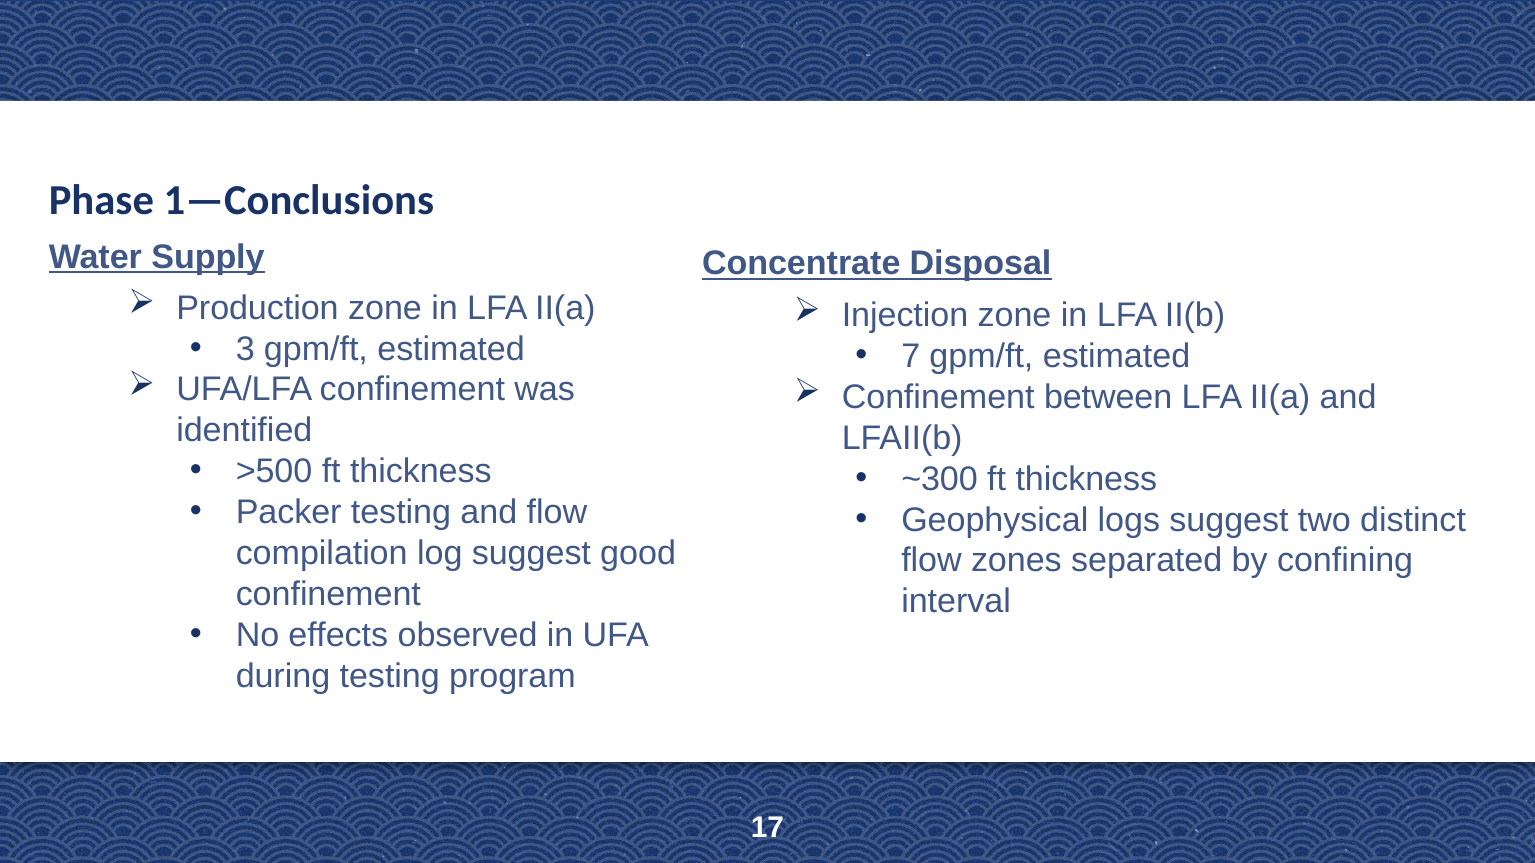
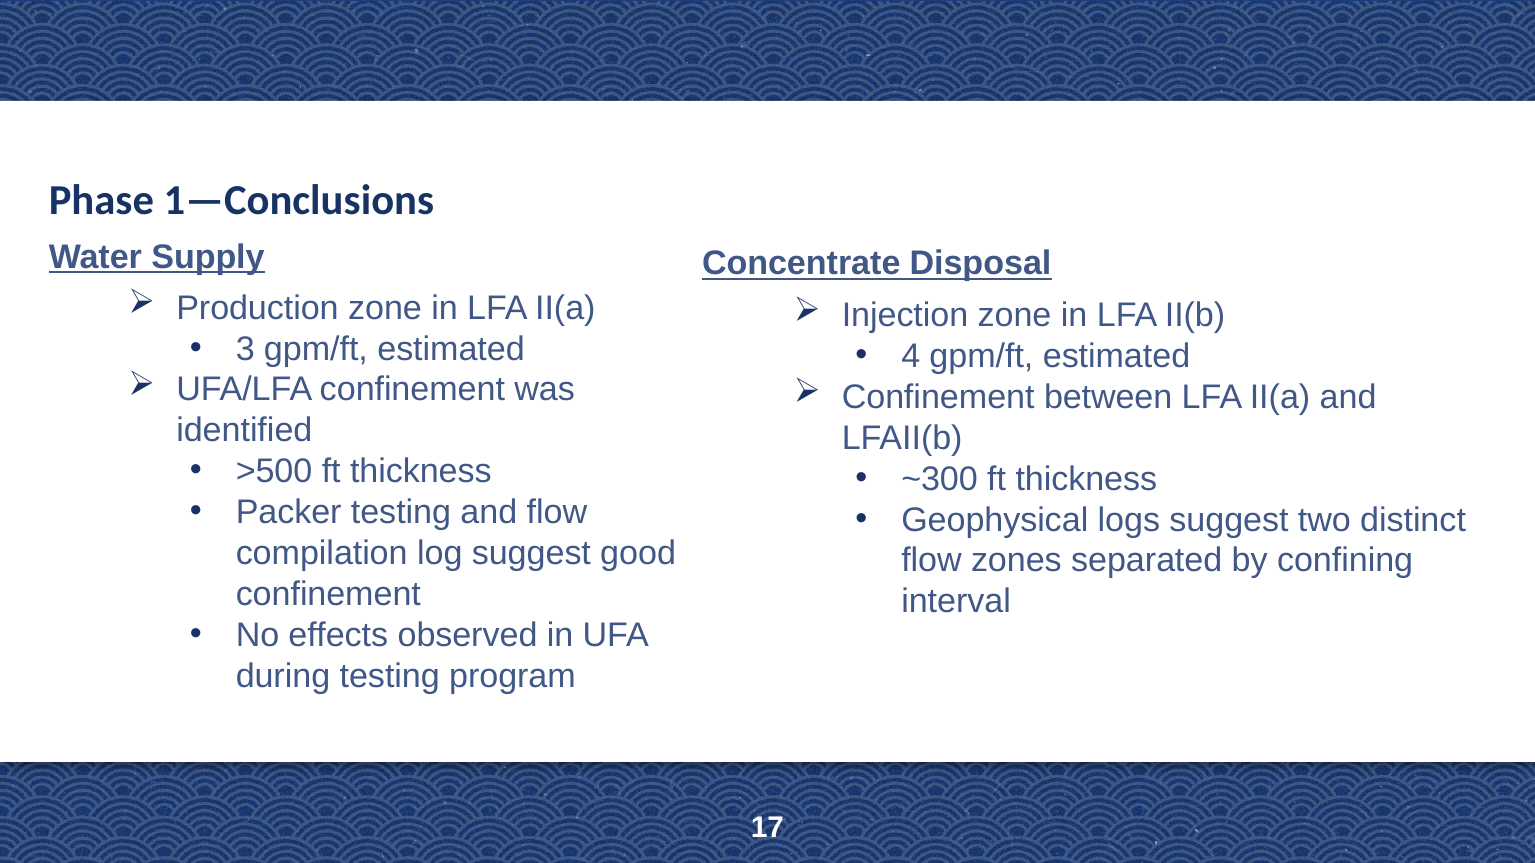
7: 7 -> 4
